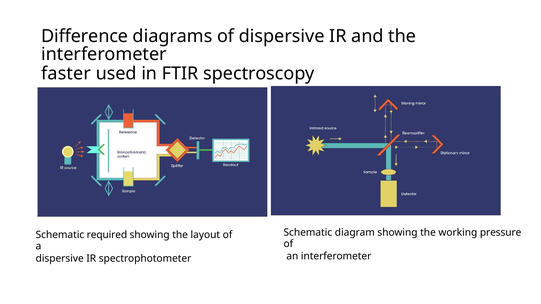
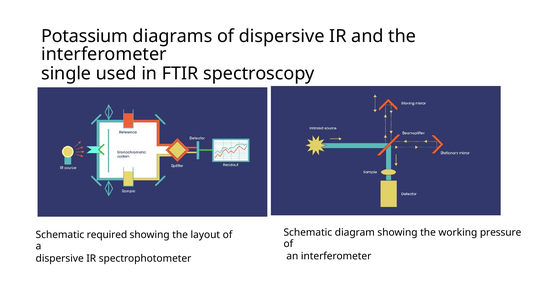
Difference: Difference -> Potassium
faster: faster -> single
